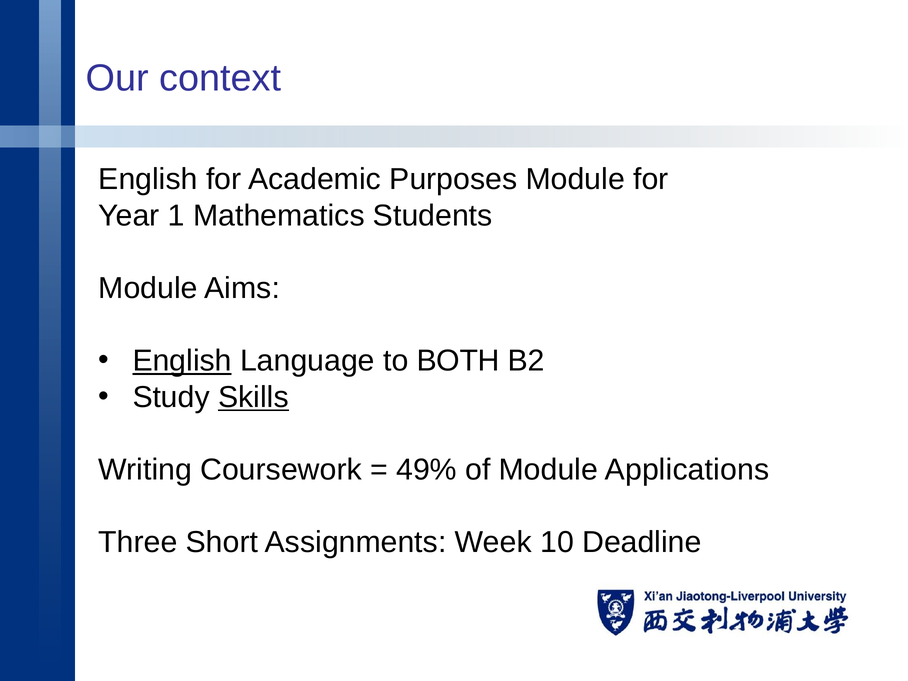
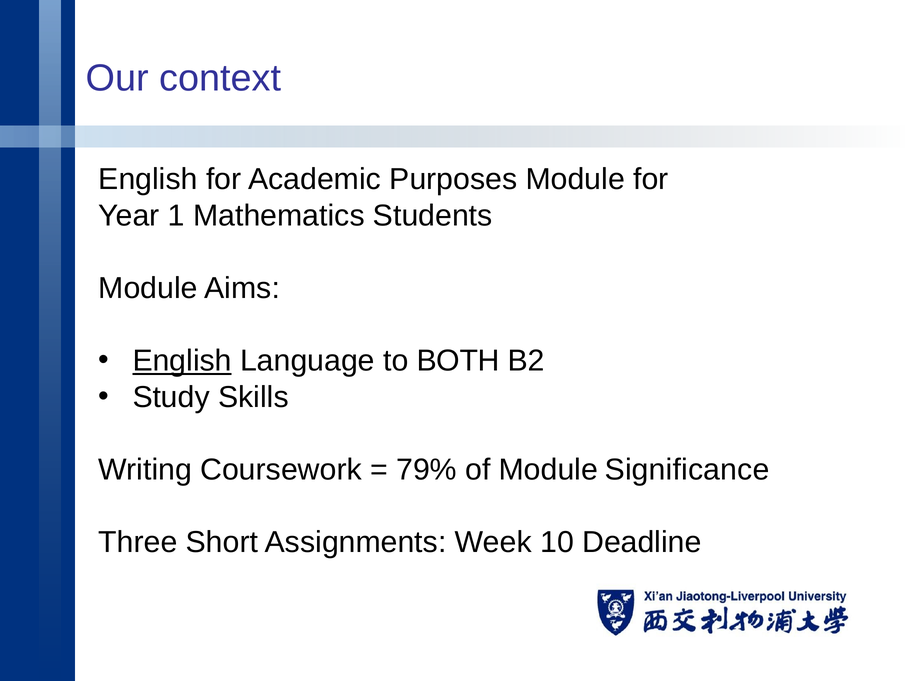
Skills underline: present -> none
49%: 49% -> 79%
Applications: Applications -> Significance
